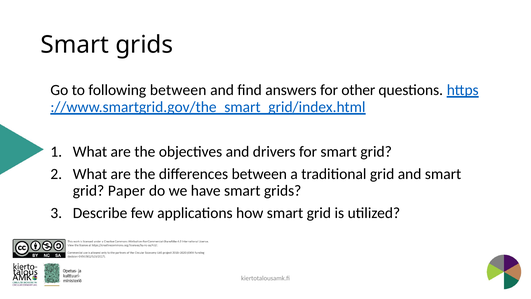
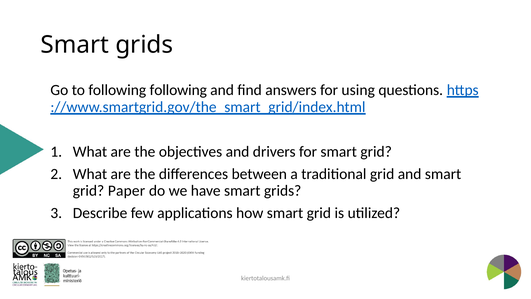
following between: between -> following
other: other -> using
